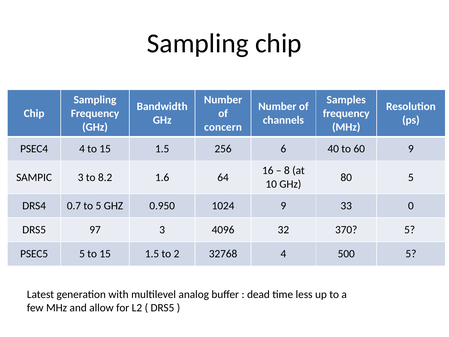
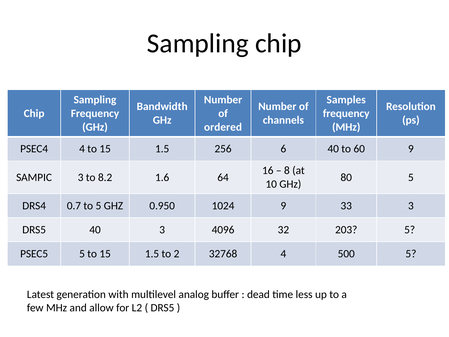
concern: concern -> ordered
33 0: 0 -> 3
DRS5 97: 97 -> 40
370: 370 -> 203
